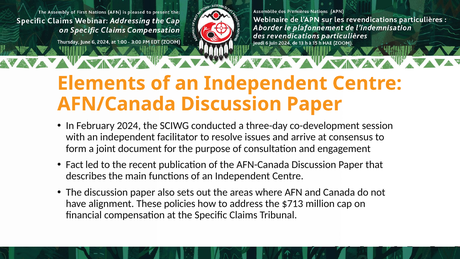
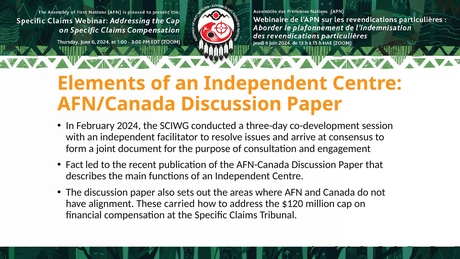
policies: policies -> carried
$713: $713 -> $120
